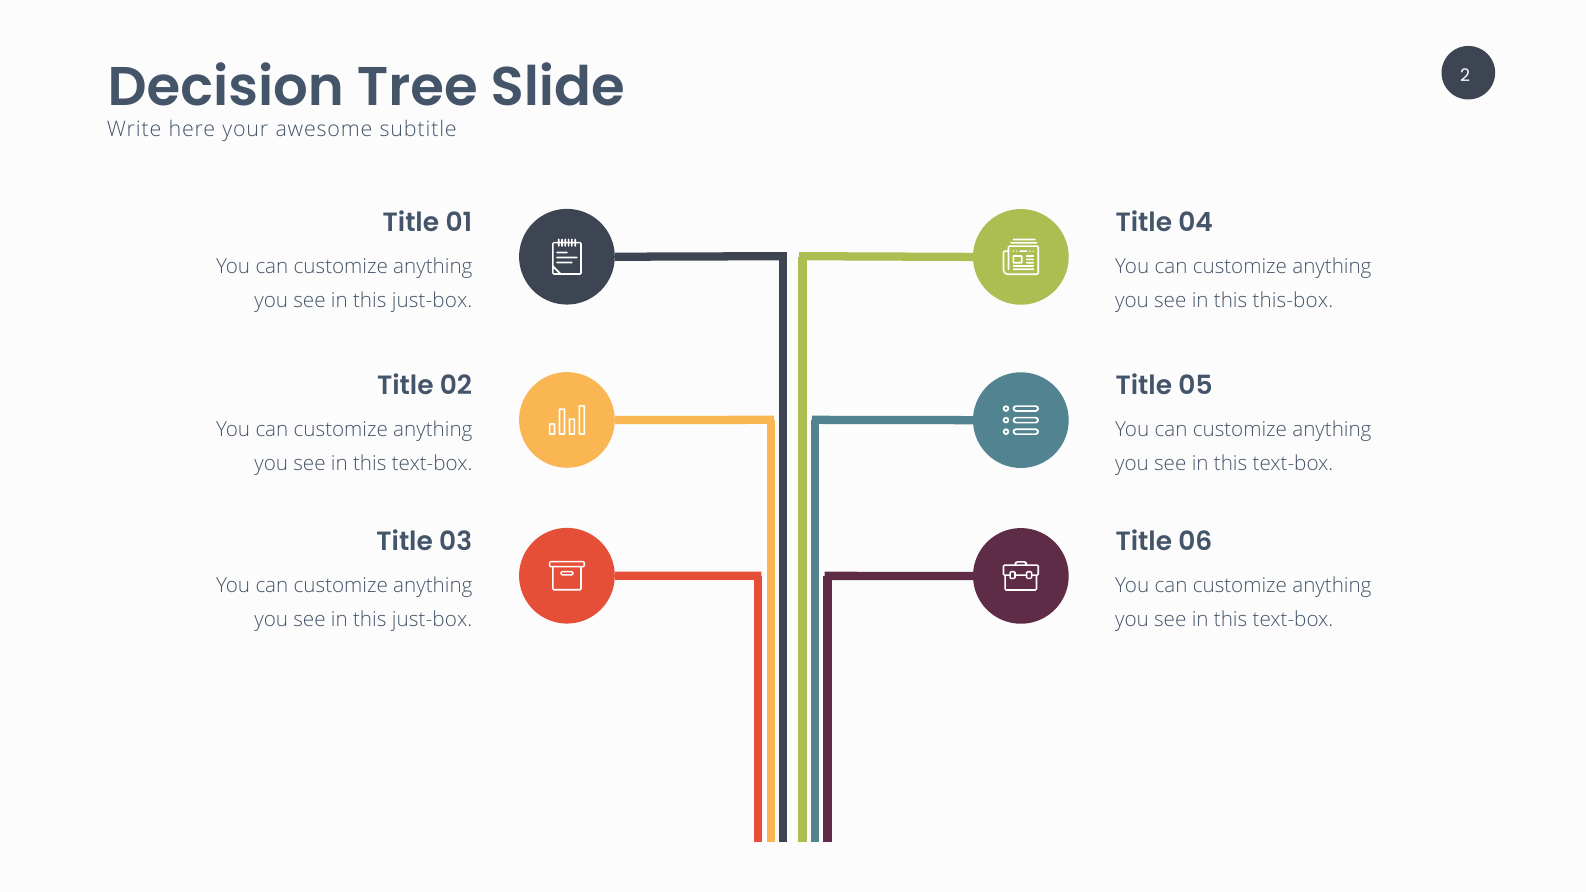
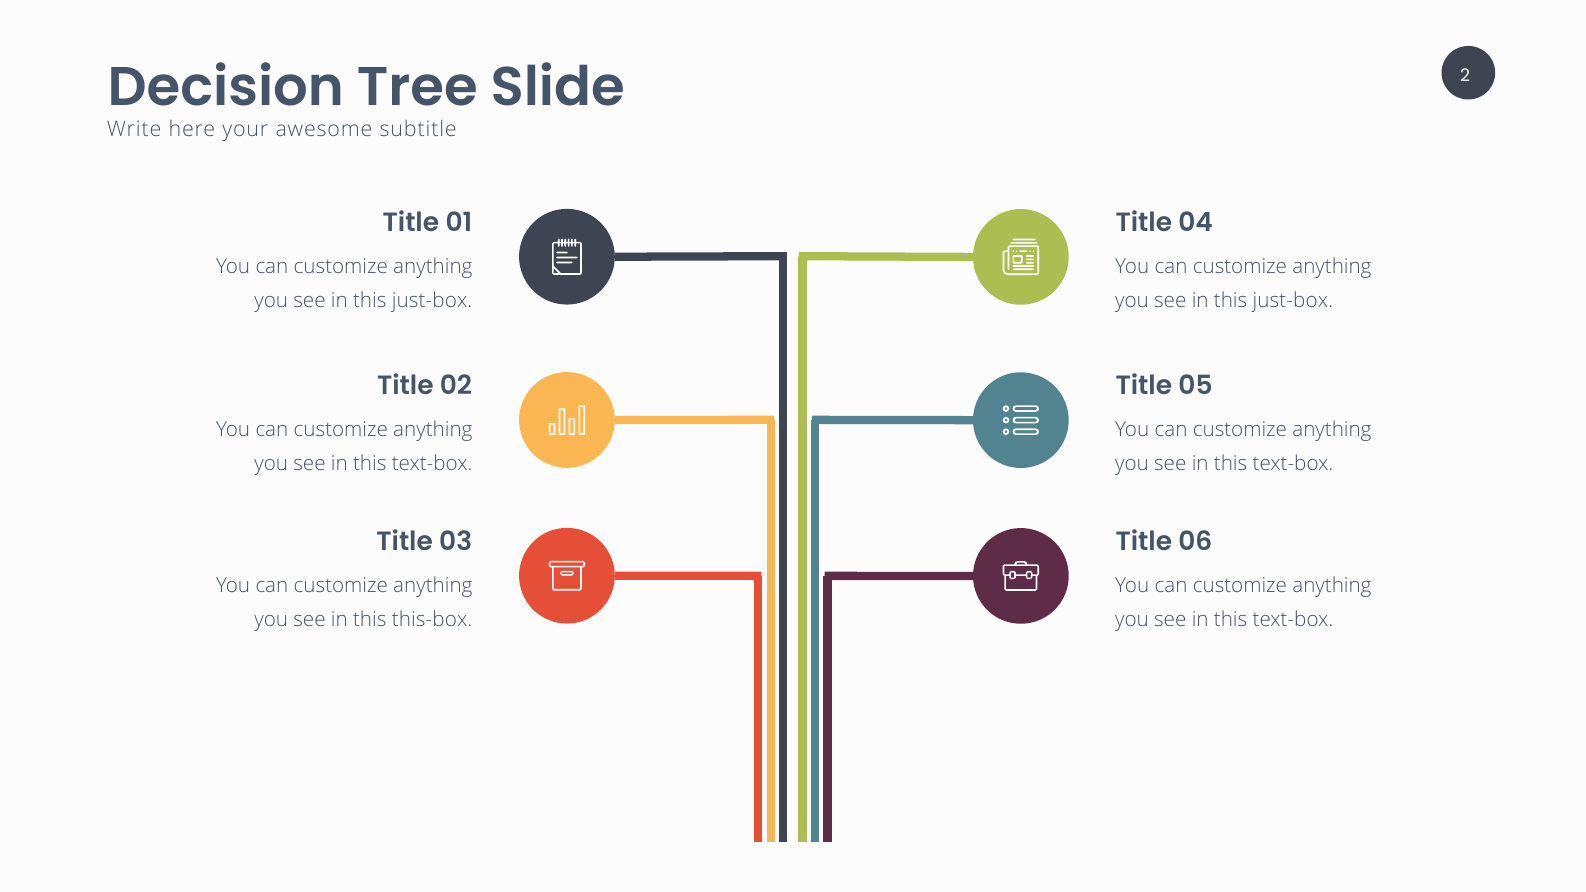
this-box at (1293, 301): this-box -> just-box
just-box at (432, 620): just-box -> this-box
